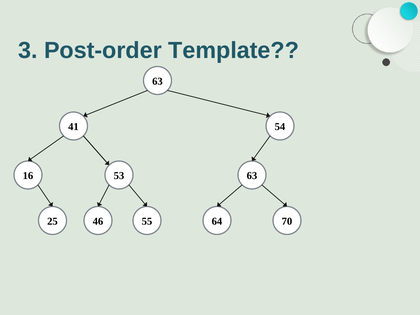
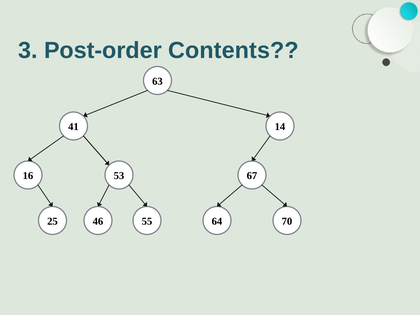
Template: Template -> Contents
54: 54 -> 14
53 63: 63 -> 67
